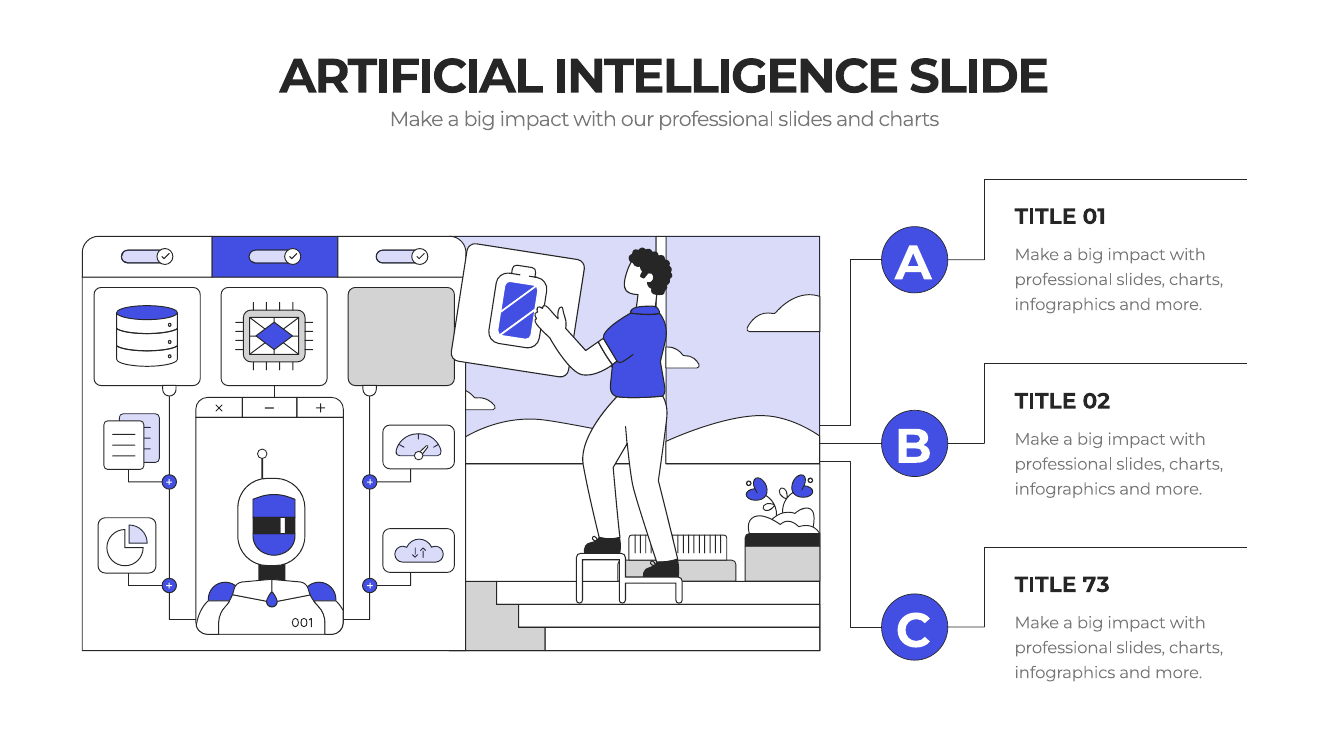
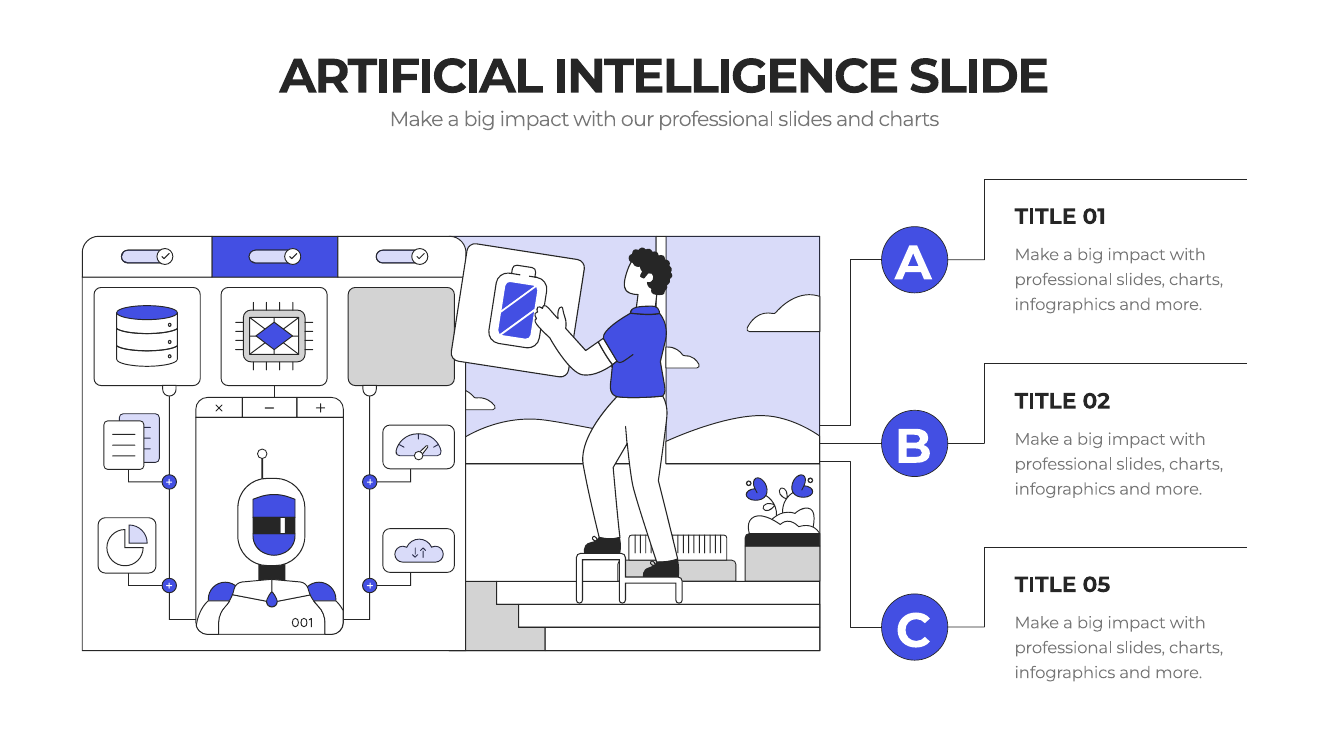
73: 73 -> 05
